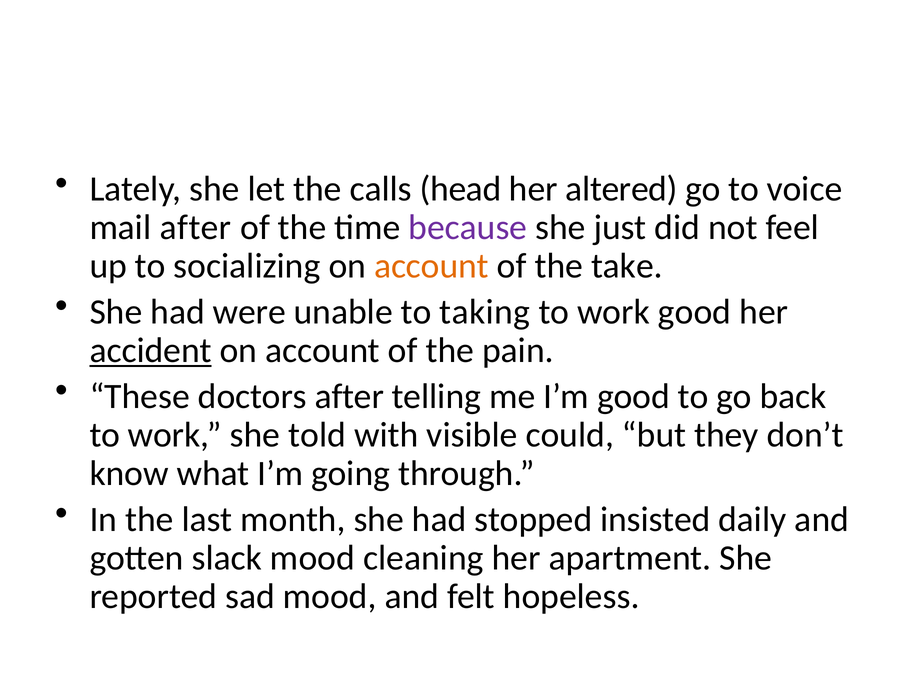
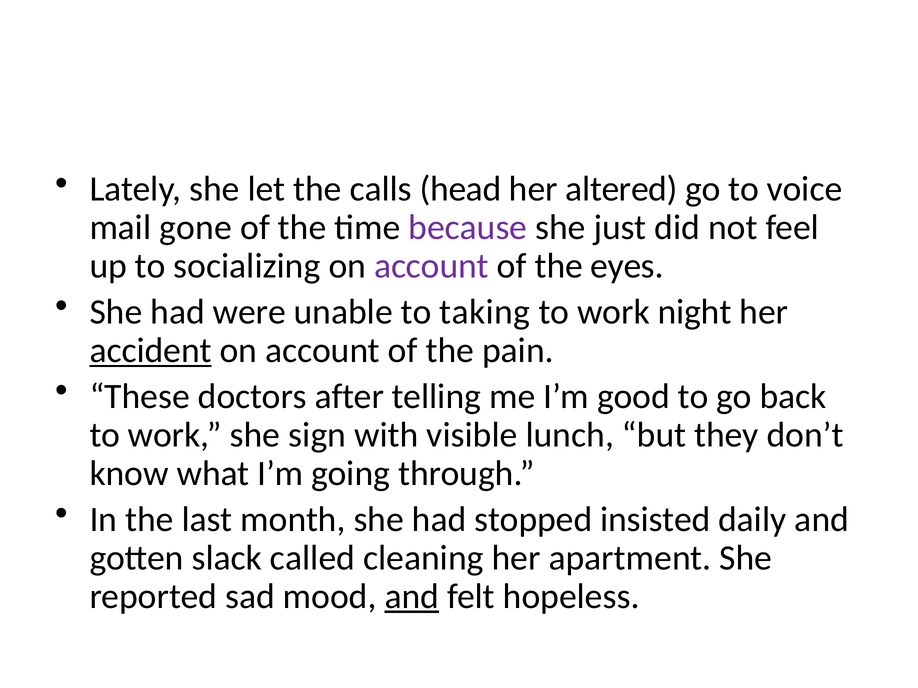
mail after: after -> gone
account at (431, 266) colour: orange -> purple
take: take -> eyes
work good: good -> night
told: told -> sign
could: could -> lunch
slack mood: mood -> called
and at (412, 597) underline: none -> present
